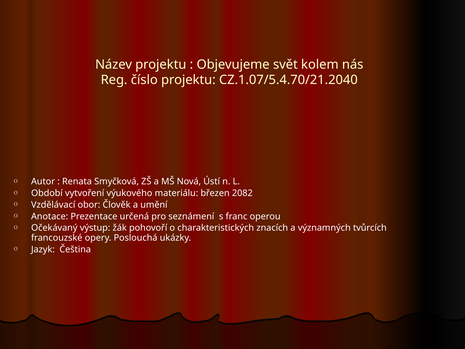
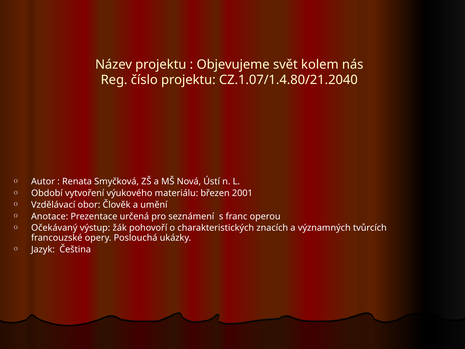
CZ.1.07/5.4.70/21.2040: CZ.1.07/5.4.70/21.2040 -> CZ.1.07/1.4.80/21.2040
2082: 2082 -> 2001
